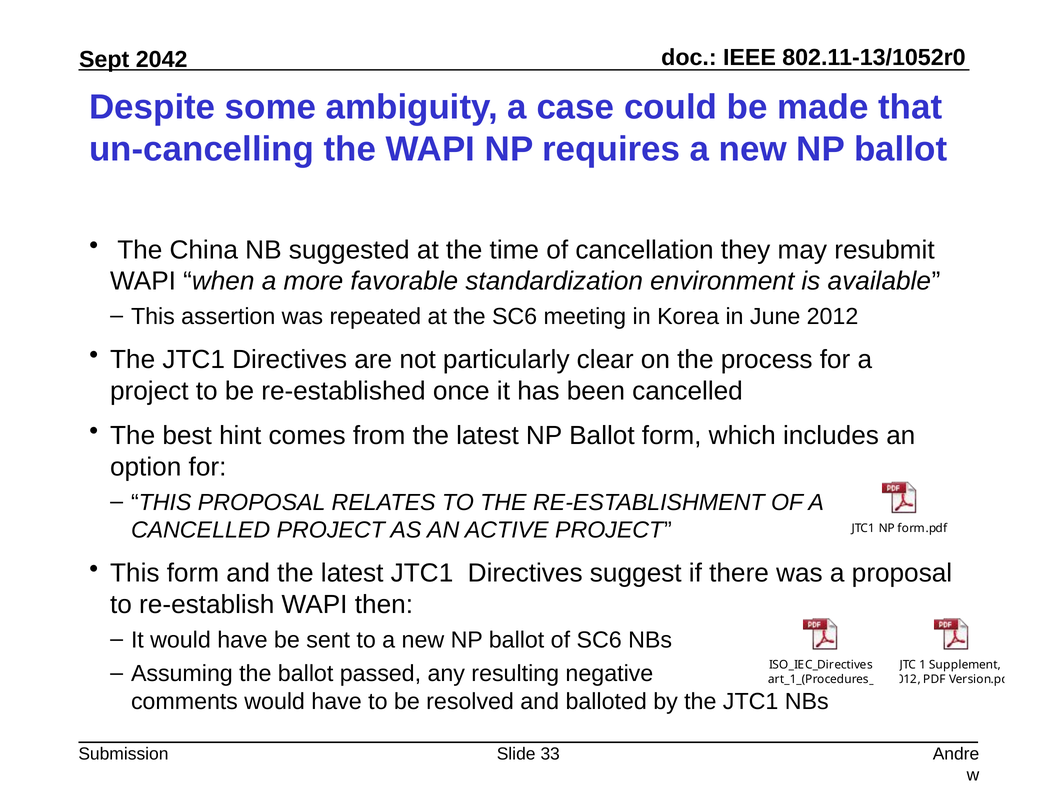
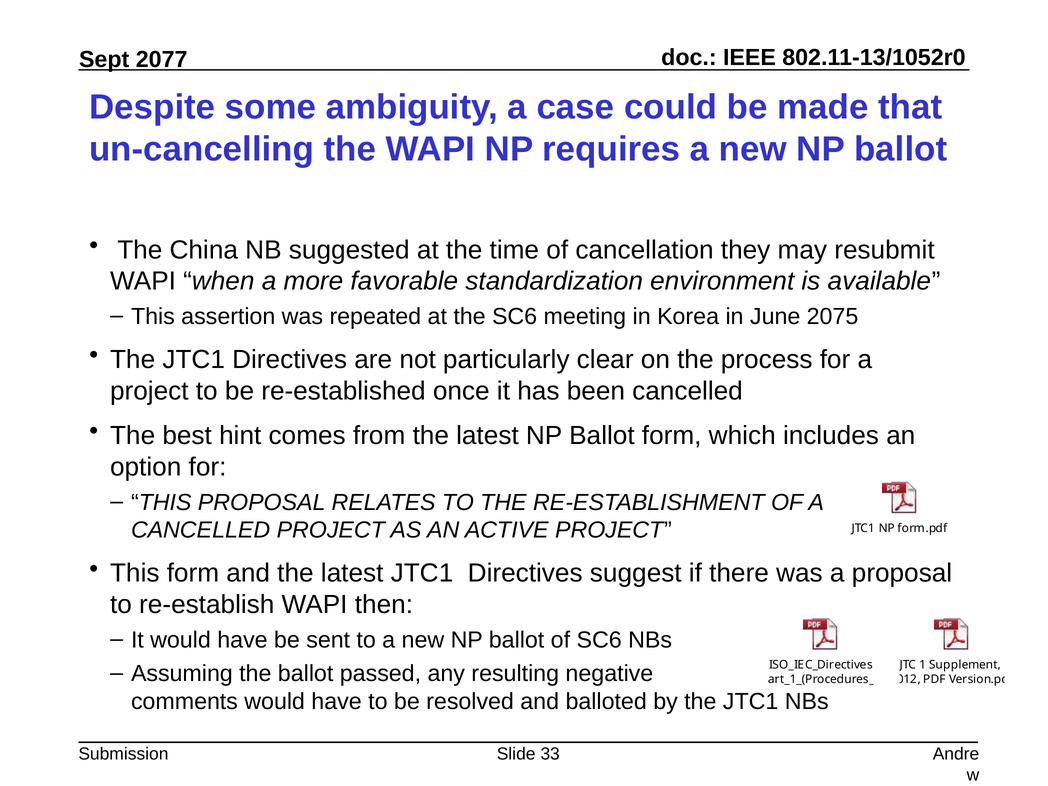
2042: 2042 -> 2077
June 2012: 2012 -> 2075
